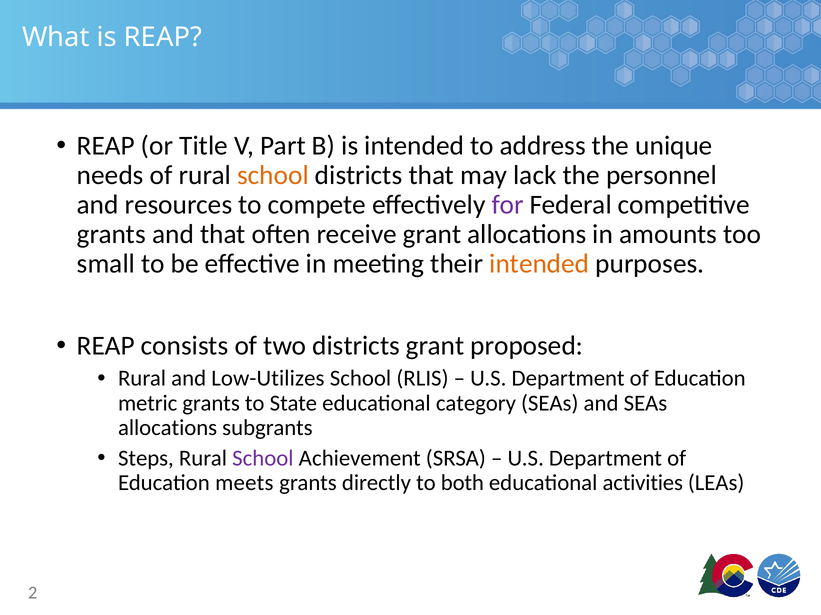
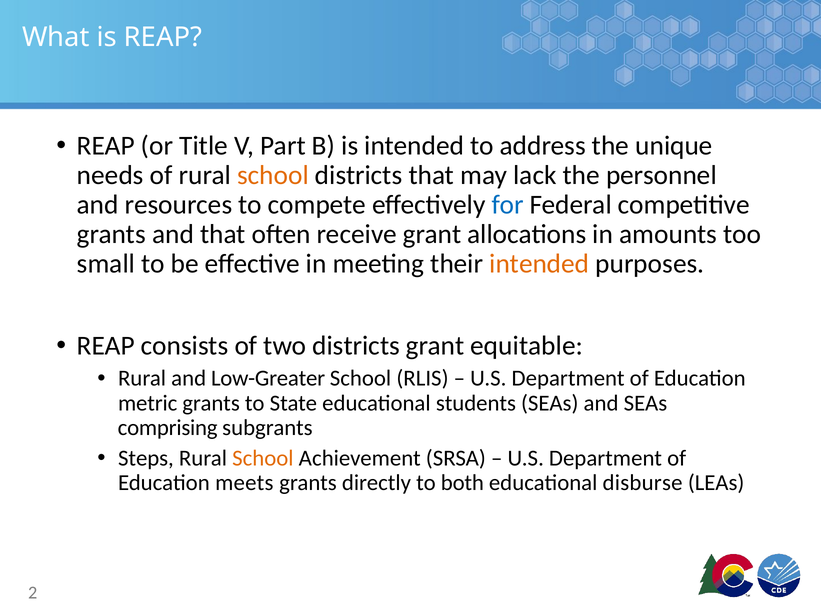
for colour: purple -> blue
proposed: proposed -> equitable
Low-Utilizes: Low-Utilizes -> Low-Greater
category: category -> students
allocations at (168, 428): allocations -> comprising
School at (263, 459) colour: purple -> orange
activities: activities -> disburse
